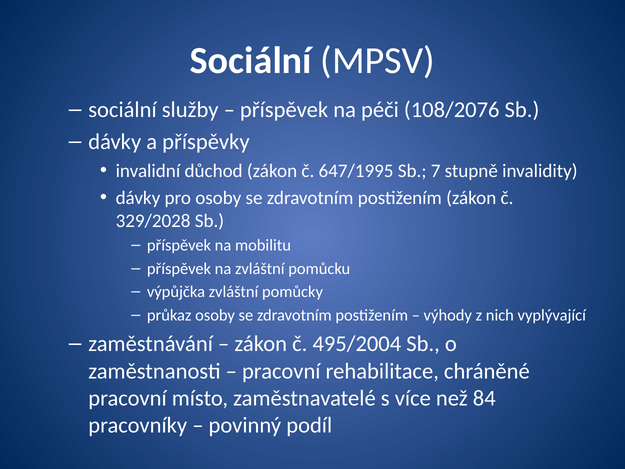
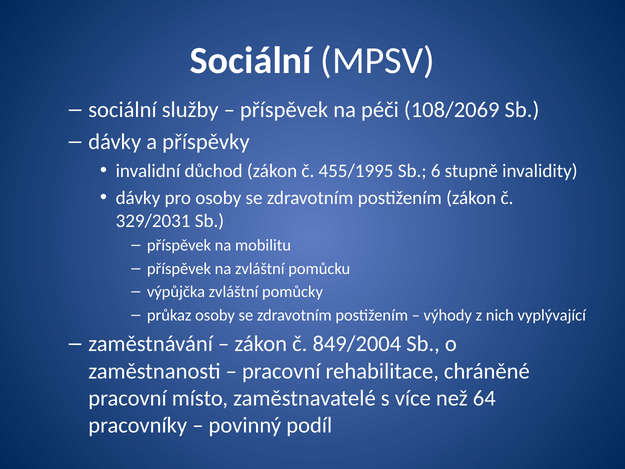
108/2076: 108/2076 -> 108/2069
647/1995: 647/1995 -> 455/1995
7: 7 -> 6
329/2028: 329/2028 -> 329/2031
495/2004: 495/2004 -> 849/2004
84: 84 -> 64
